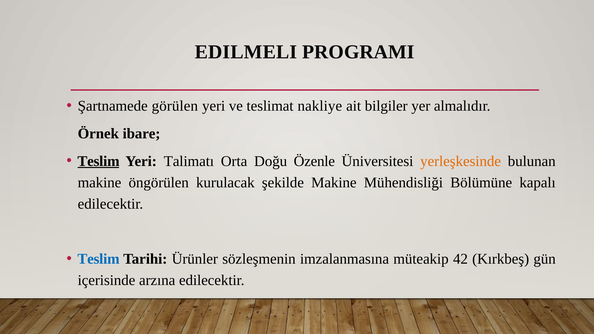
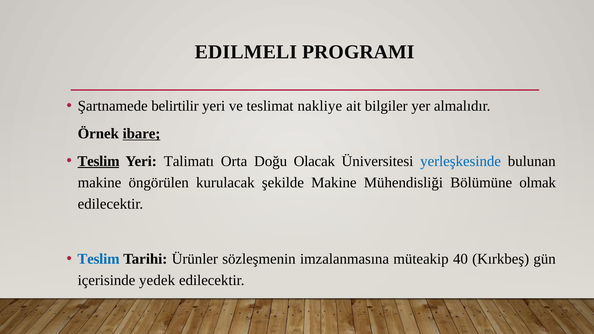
görülen: görülen -> belirtilir
ibare underline: none -> present
Özenle: Özenle -> Olacak
yerleşkesinde colour: orange -> blue
kapalı: kapalı -> olmak
42: 42 -> 40
arzına: arzına -> yedek
